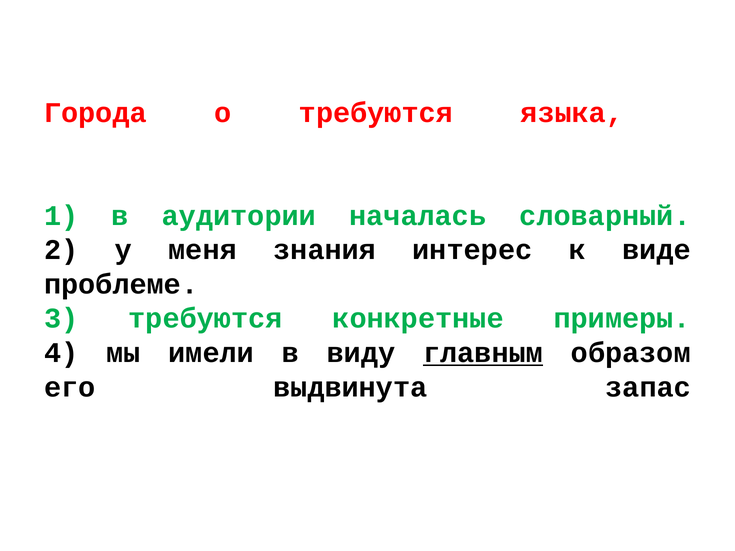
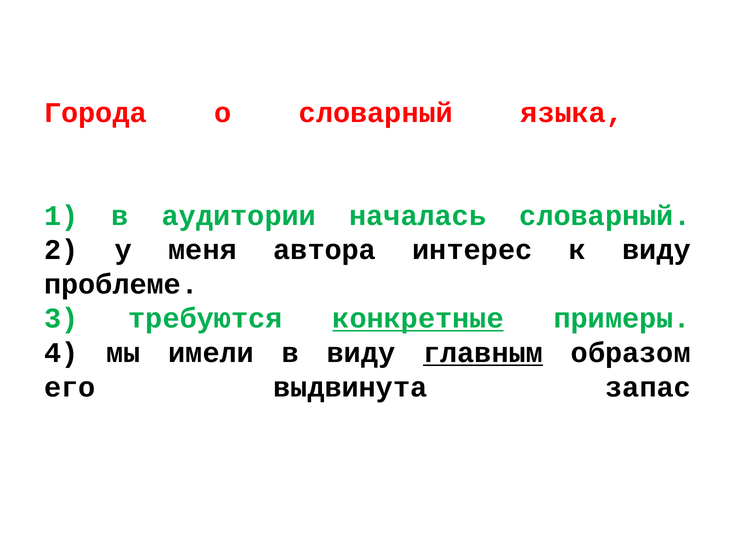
о требуются: требуются -> словарный
знания: знания -> автора
к виде: виде -> виду
конкретные underline: none -> present
